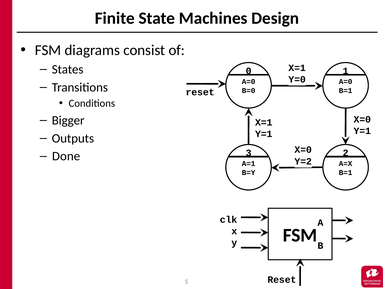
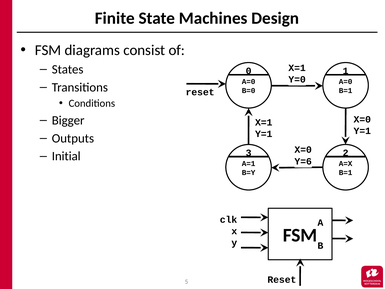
Done: Done -> Initial
Y=2: Y=2 -> Y=6
